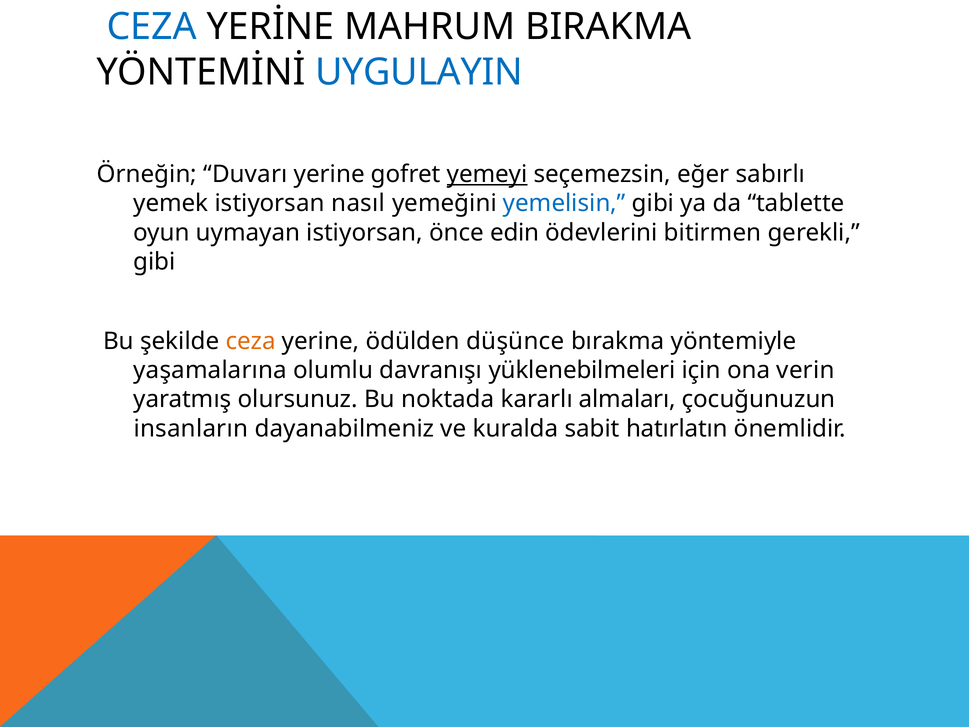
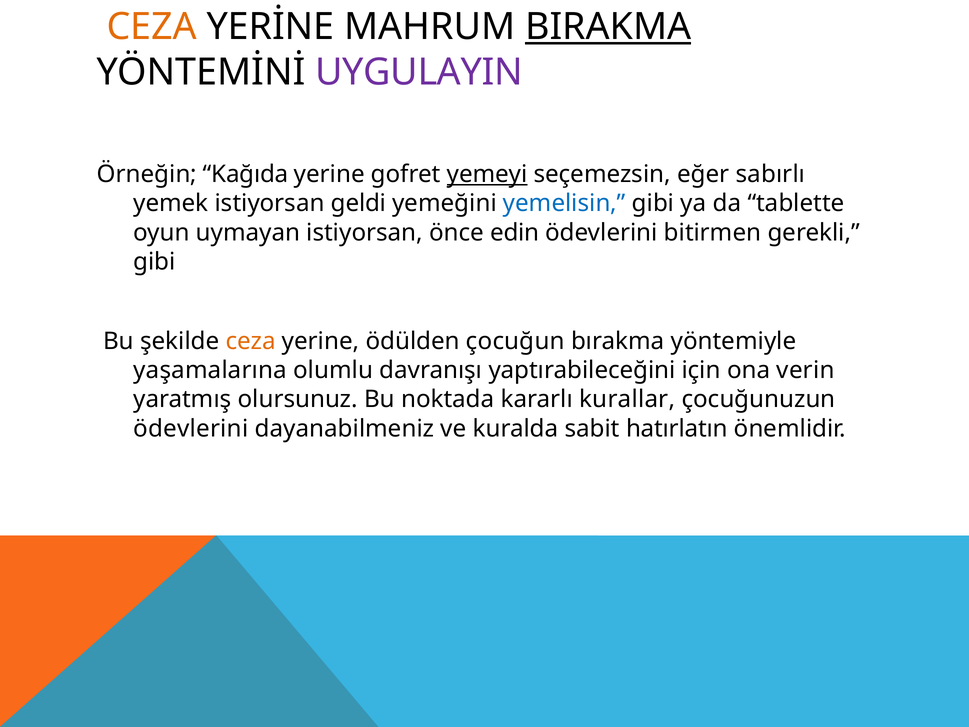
CEZA at (152, 27) colour: blue -> orange
BIRAKMA underline: none -> present
UYGULAYIN colour: blue -> purple
Duvarı: Duvarı -> Kağıda
nasıl: nasıl -> geldi
düşünce: düşünce -> çocuğun
yüklenebilmeleri: yüklenebilmeleri -> yaptırabileceğini
almaları: almaları -> kurallar
insanların at (191, 428): insanların -> ödevlerini
